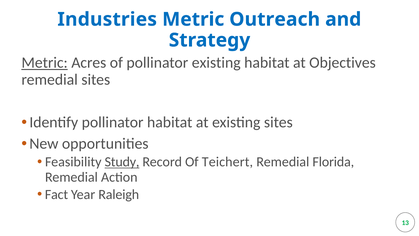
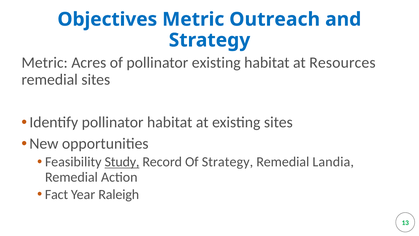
Industries: Industries -> Objectives
Metric at (45, 63) underline: present -> none
Objectives: Objectives -> Resources
Of Teichert: Teichert -> Strategy
Florida: Florida -> Landia
